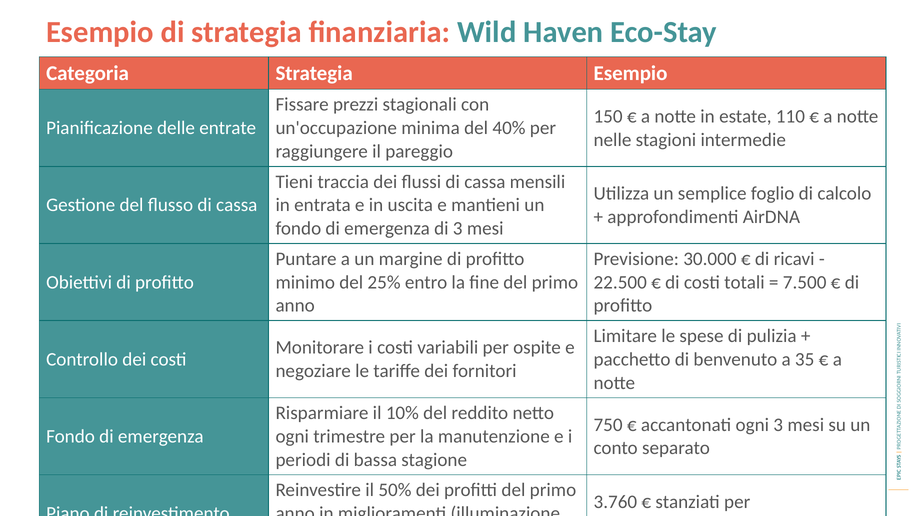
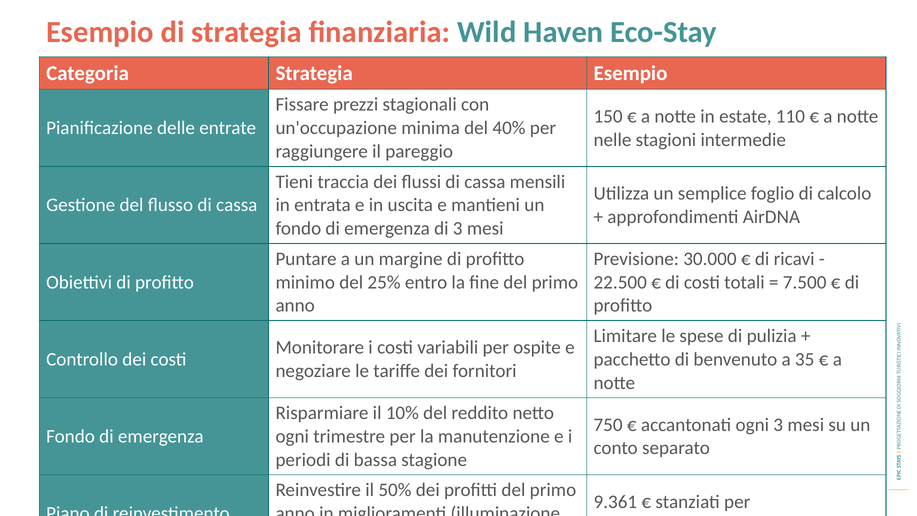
3.760: 3.760 -> 9.361
